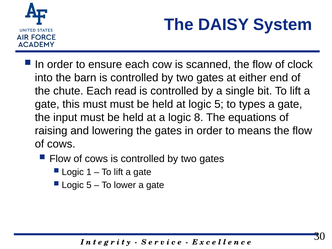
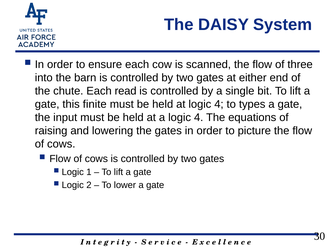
clock: clock -> three
this must: must -> finite
at logic 5: 5 -> 4
a logic 8: 8 -> 4
means: means -> picture
5 at (89, 185): 5 -> 2
